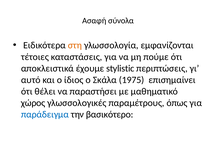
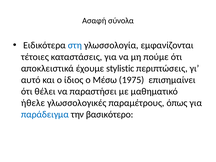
στη colour: orange -> blue
Σκάλα: Σκάλα -> Μέσω
χώρος: χώρος -> ήθελε
